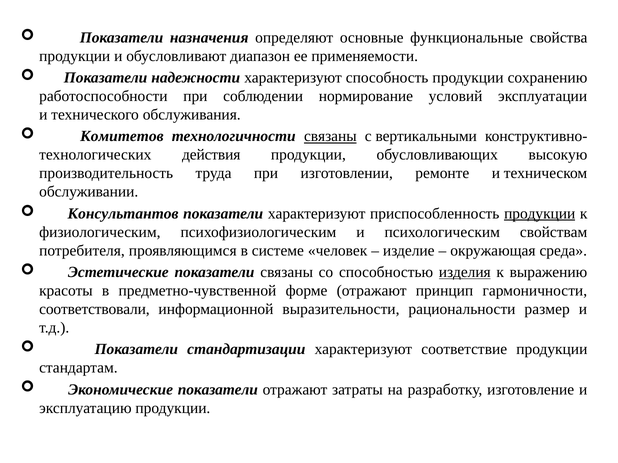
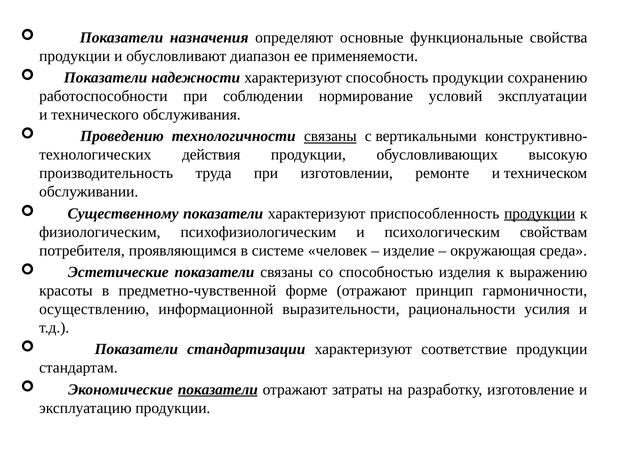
Комитетов: Комитетов -> Проведению
Консультантов: Консультантов -> Существенному
изделия underline: present -> none
соответствовали: соответствовали -> осуществлению
размер: размер -> усилия
показатели at (218, 390) underline: none -> present
